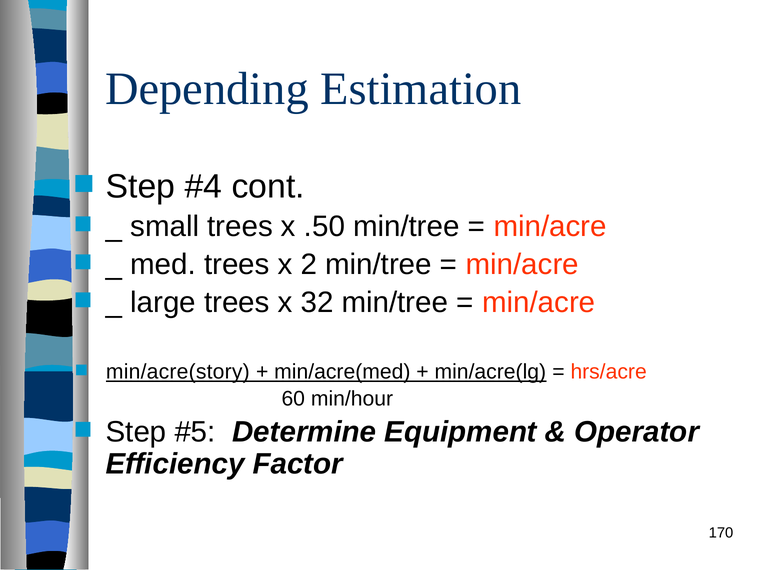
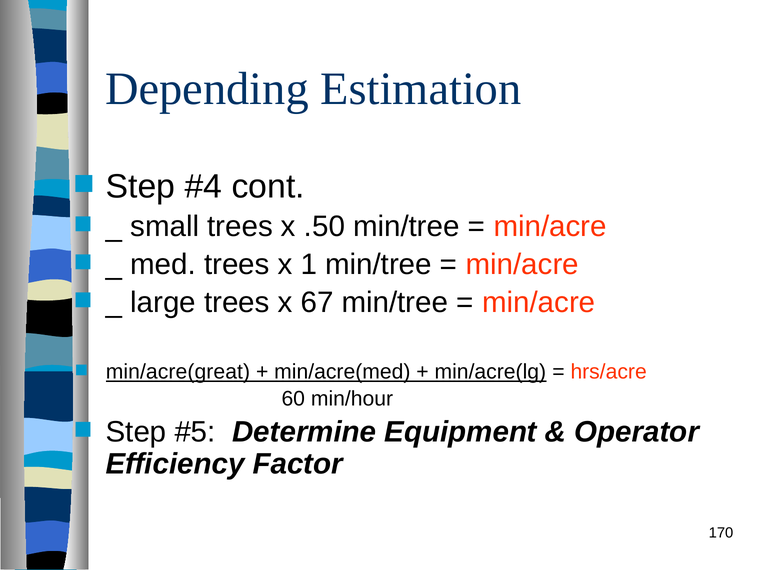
2: 2 -> 1
32: 32 -> 67
min/acre(story: min/acre(story -> min/acre(great
